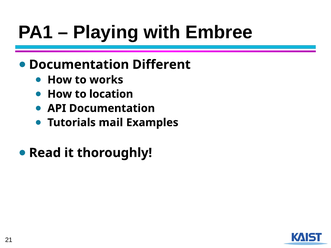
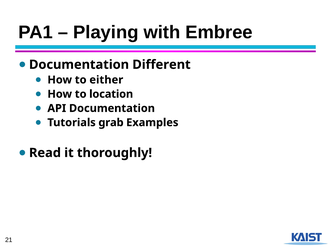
works: works -> either
mail: mail -> grab
